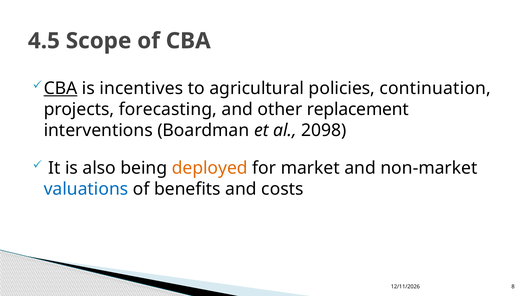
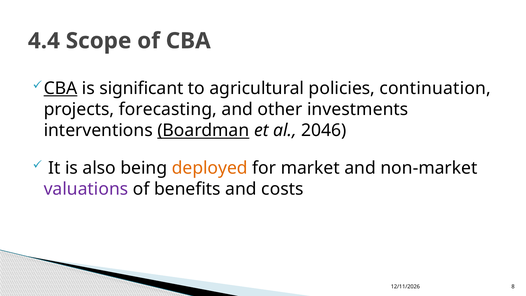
4.5: 4.5 -> 4.4
incentives: incentives -> significant
replacement: replacement -> investments
Boardman underline: none -> present
2098: 2098 -> 2046
valuations colour: blue -> purple
